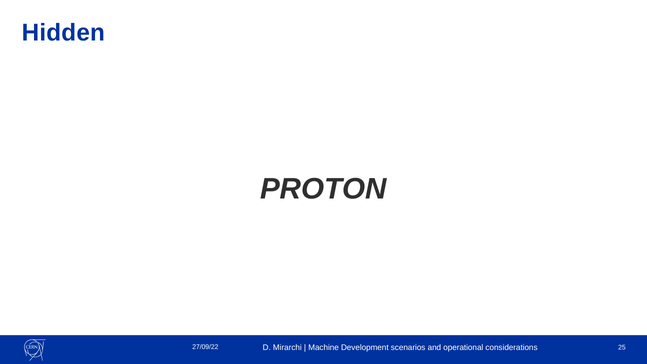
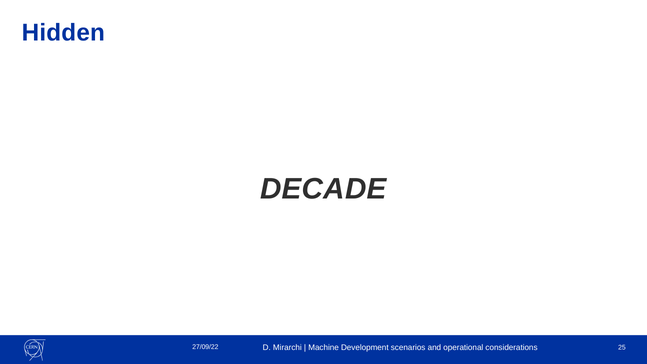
PROTON: PROTON -> DECADE
